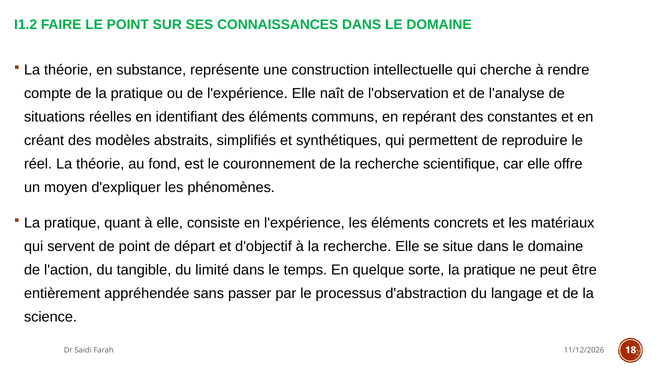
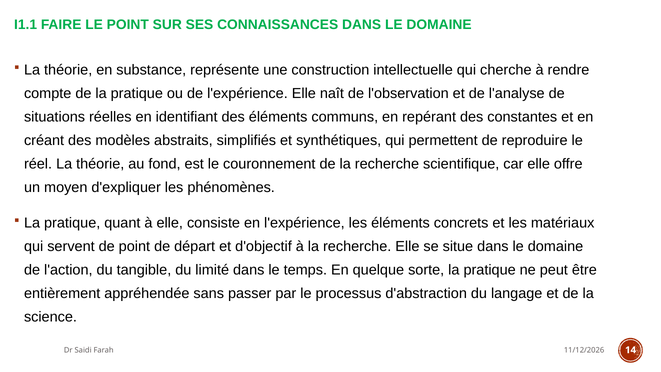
I1.2: I1.2 -> I1.1
18: 18 -> 14
